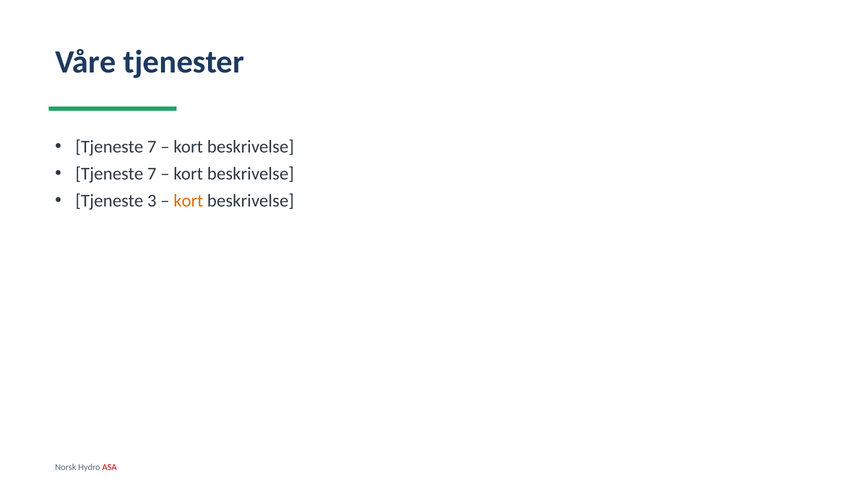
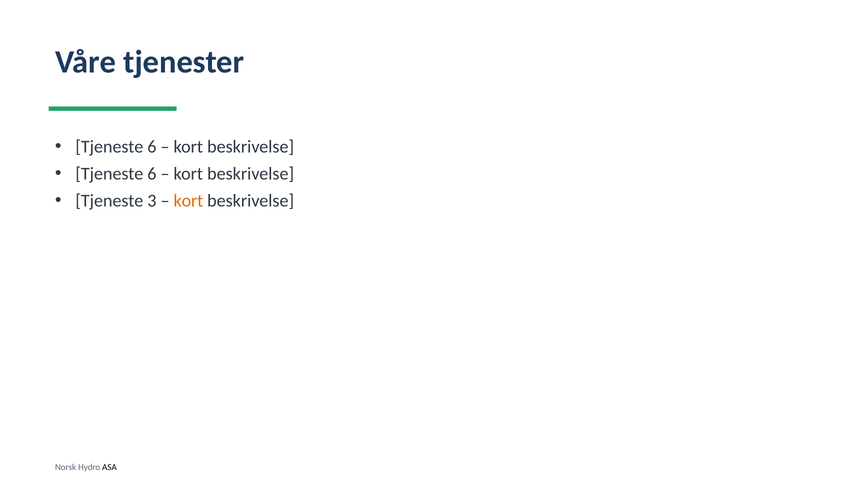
7 at (152, 147): 7 -> 6
7 at (152, 174): 7 -> 6
ASA colour: red -> black
